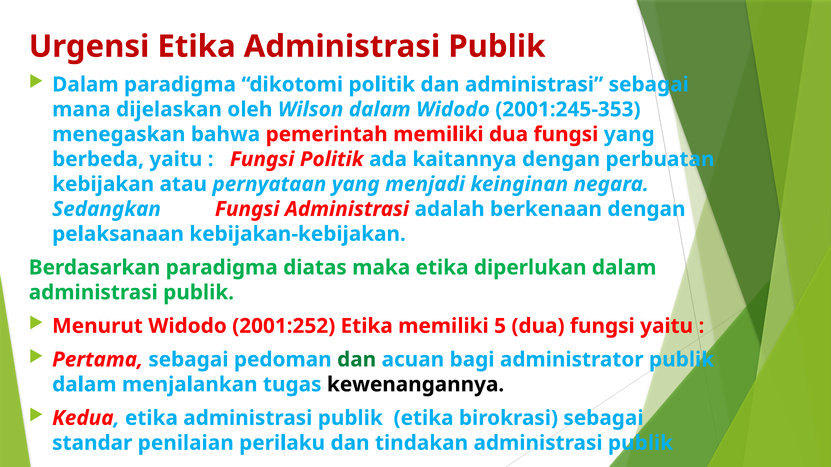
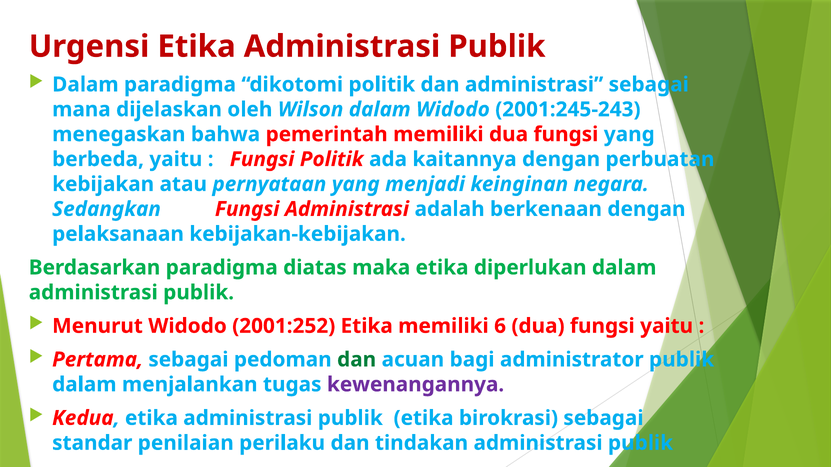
2001:245-353: 2001:245-353 -> 2001:245-243
5: 5 -> 6
kewenangannya colour: black -> purple
